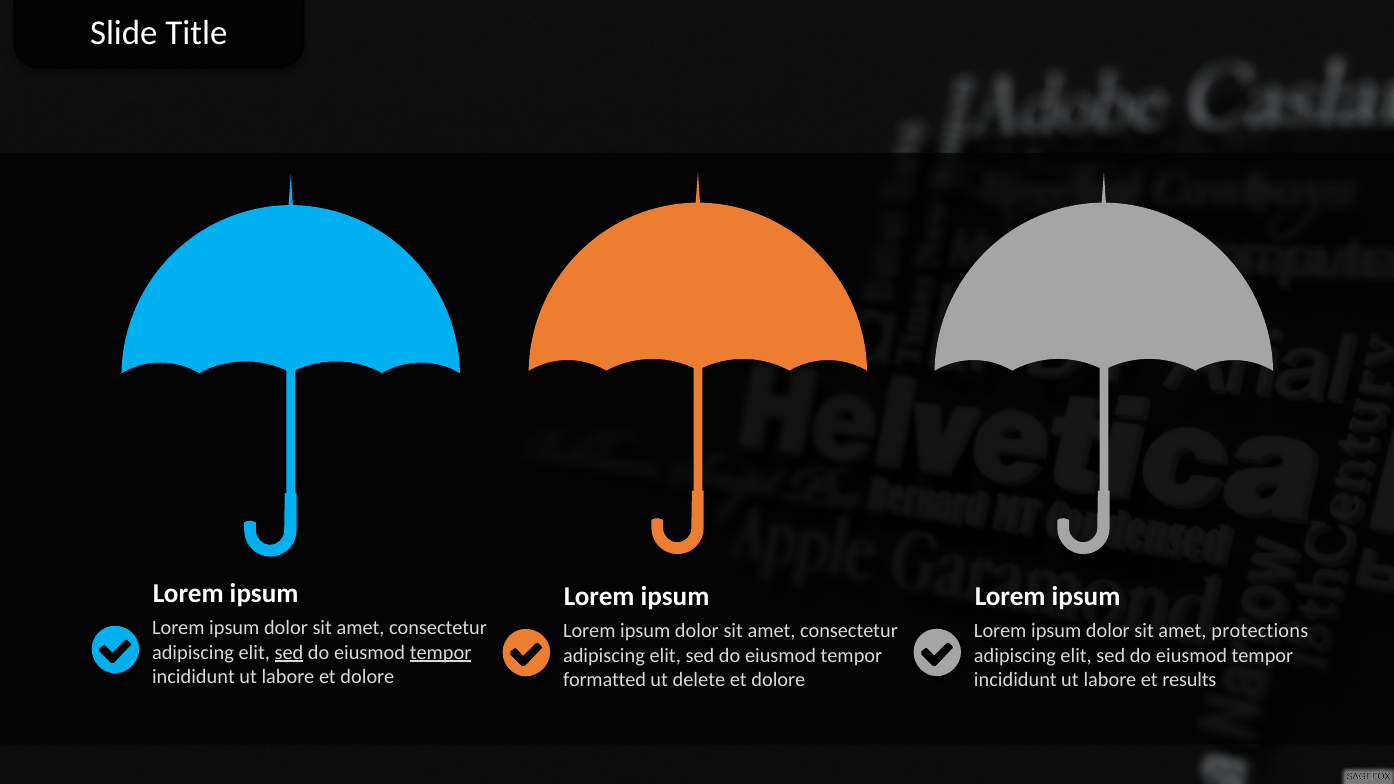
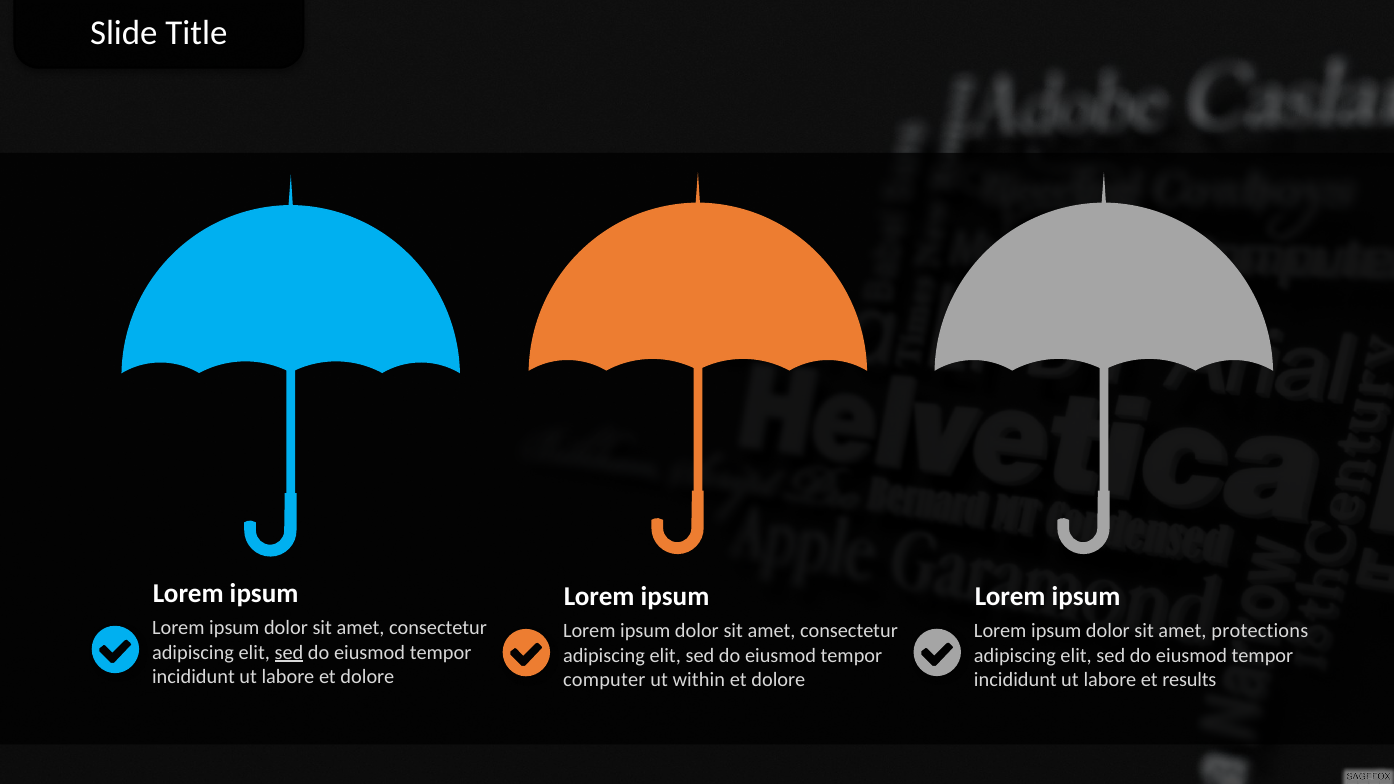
tempor at (441, 652) underline: present -> none
formatted: formatted -> computer
delete: delete -> within
